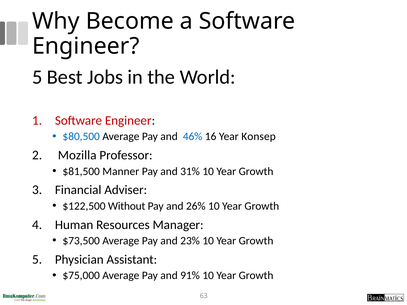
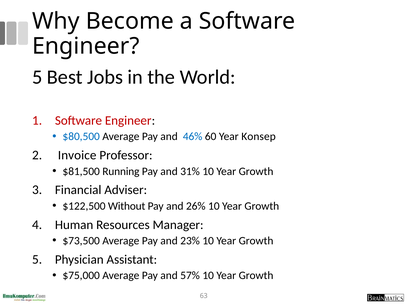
16: 16 -> 60
Mozilla: Mozilla -> Invoice
Manner: Manner -> Running
91%: 91% -> 57%
